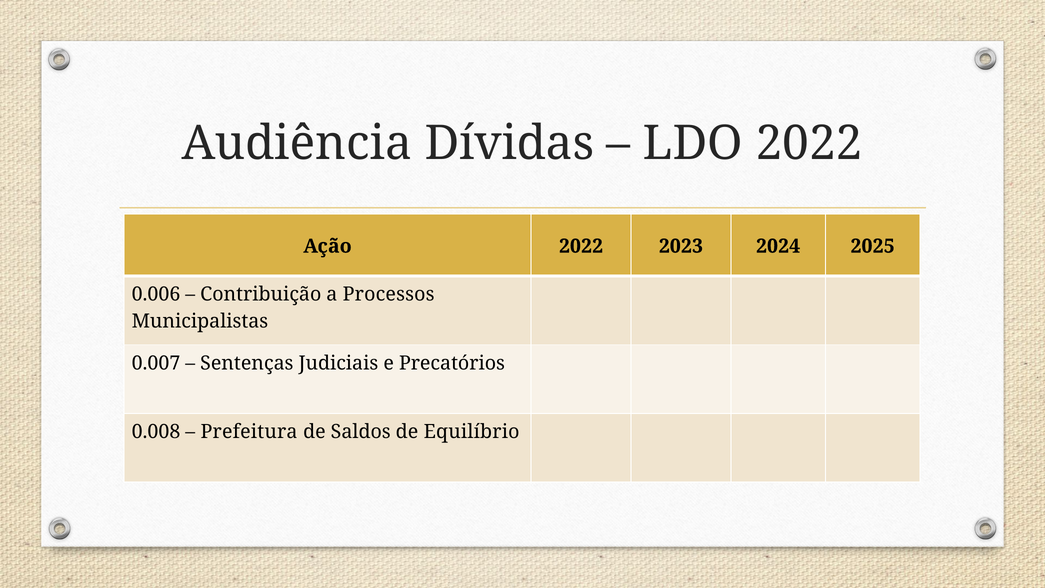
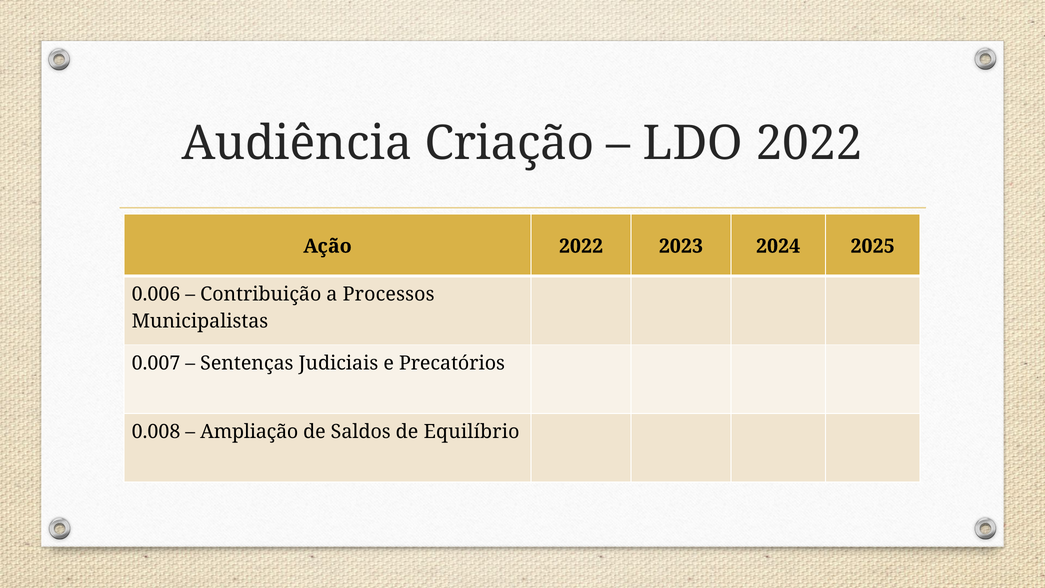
Dívidas: Dívidas -> Criação
Prefeitura: Prefeitura -> Ampliação
